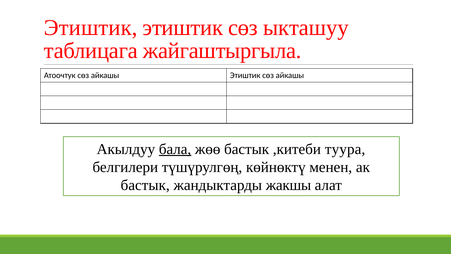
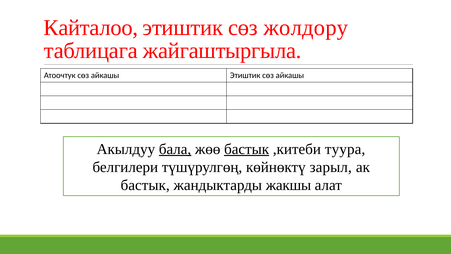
Этиштик at (91, 28): Этиштик -> Кайталоо
ыкташуу: ыкташуу -> жолдору
бастык at (247, 149) underline: none -> present
менен: менен -> зарыл
